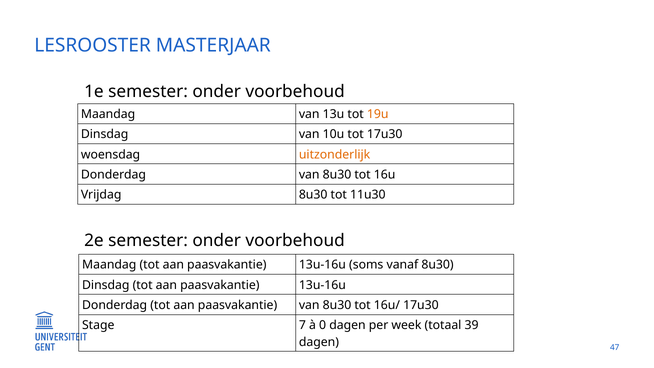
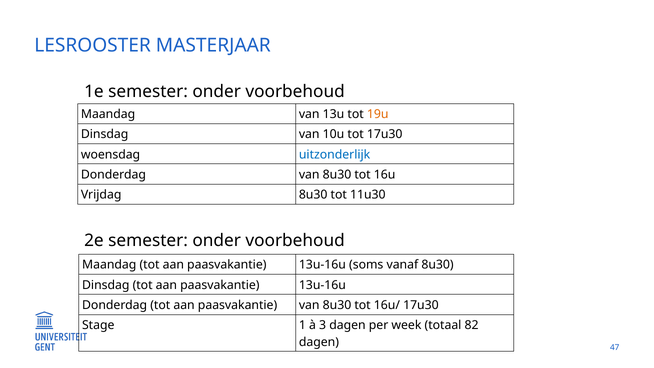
uitzonderlijk colour: orange -> blue
7: 7 -> 1
0: 0 -> 3
39: 39 -> 82
